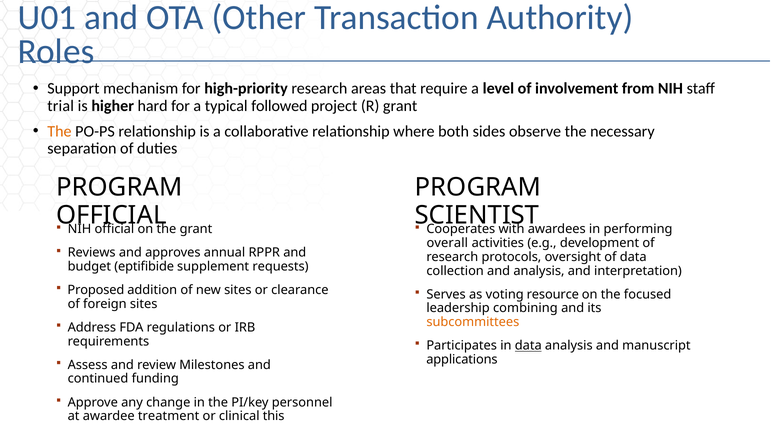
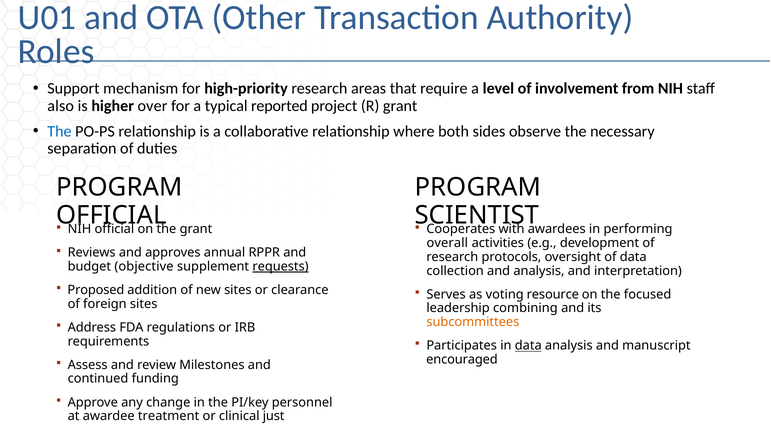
trial: trial -> also
hard: hard -> over
followed: followed -> reported
The at (59, 131) colour: orange -> blue
eptifibide: eptifibide -> objective
requests underline: none -> present
applications: applications -> encouraged
this: this -> just
